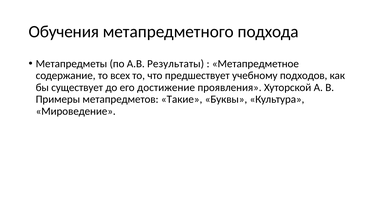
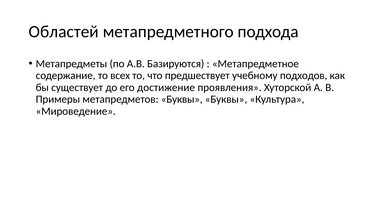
Обучения: Обучения -> Областей
Результаты: Результаты -> Базируются
метапредметов Такие: Такие -> Буквы
